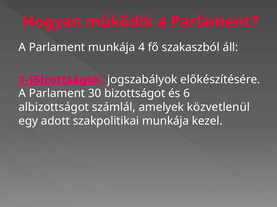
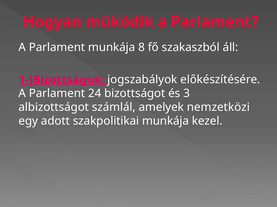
4: 4 -> 8
30: 30 -> 24
6: 6 -> 3
közvetlenül: közvetlenül -> nemzetközi
